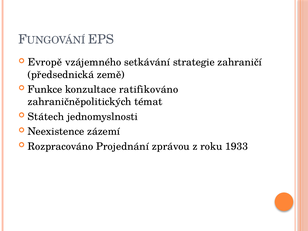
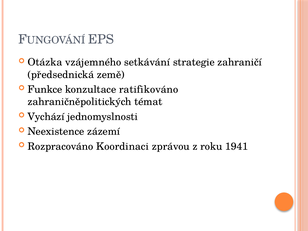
Evropě: Evropě -> Otázka
Státech: Státech -> Vychází
Projednání: Projednání -> Koordinaci
1933: 1933 -> 1941
